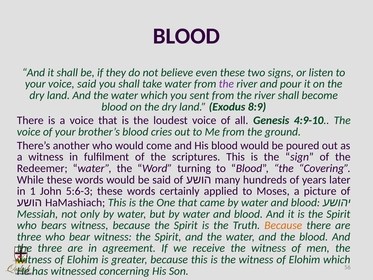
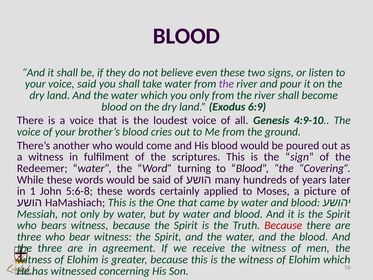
you sent: sent -> only
8:9: 8:9 -> 6:9
5:6-3: 5:6-3 -> 5:6-8
Because at (283, 225) colour: orange -> red
